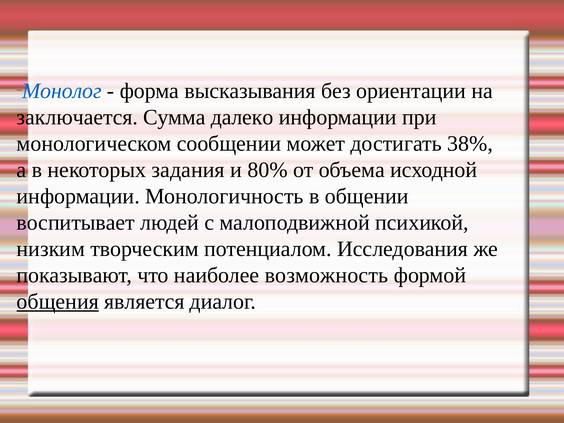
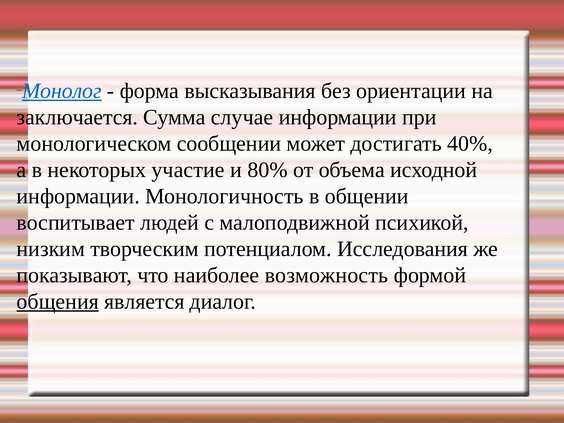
Монолог underline: none -> present
далеко: далеко -> случае
38%: 38% -> 40%
задания: задания -> участие
